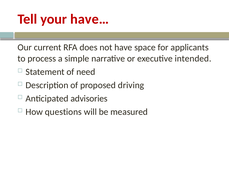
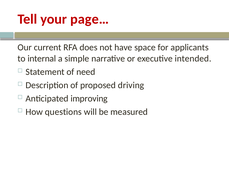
have…: have… -> page…
process: process -> internal
advisories: advisories -> improving
